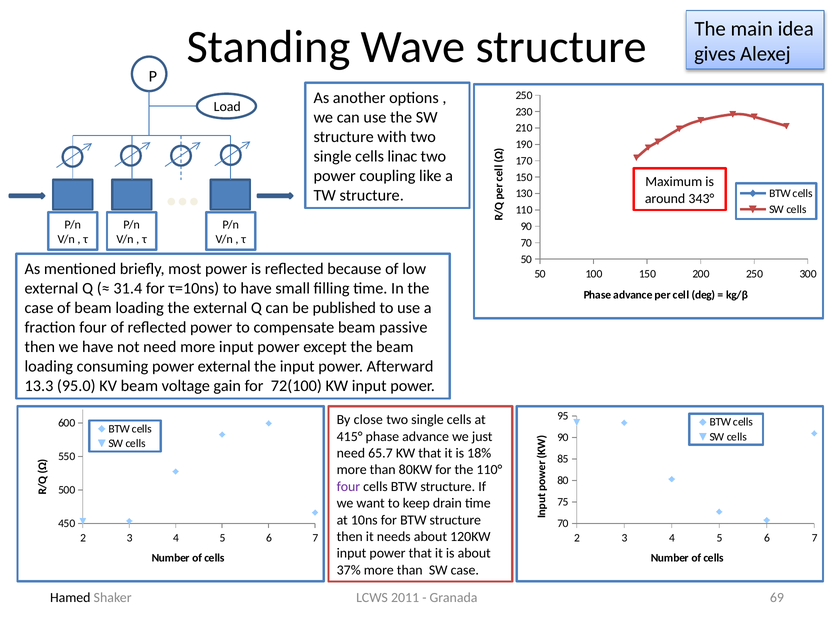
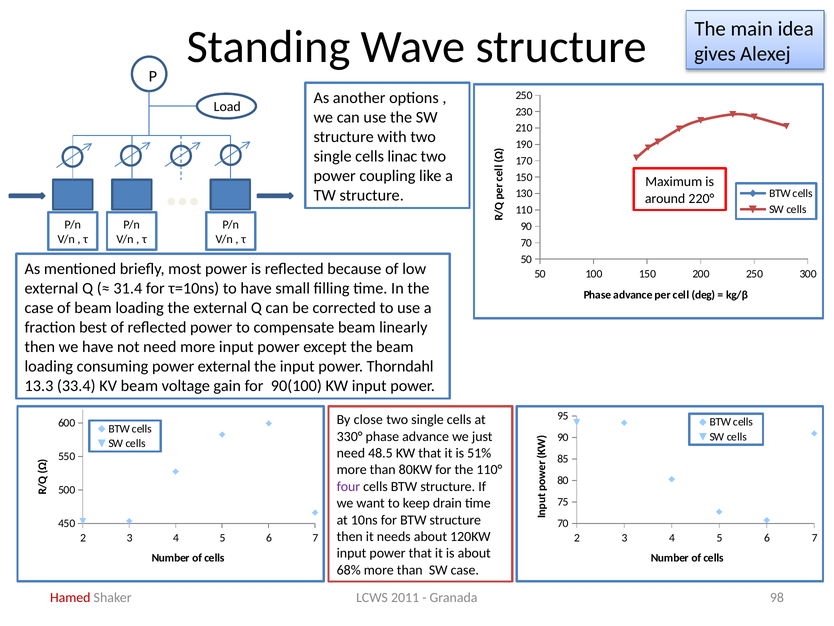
343°: 343° -> 220°
published: published -> corrected
fraction four: four -> best
passive: passive -> linearly
Afterward: Afterward -> Thorndahl
95.0: 95.0 -> 33.4
72(100: 72(100 -> 90(100
415°: 415° -> 330°
65.7: 65.7 -> 48.5
18%: 18% -> 51%
37%: 37% -> 68%
69: 69 -> 98
Hamed colour: black -> red
